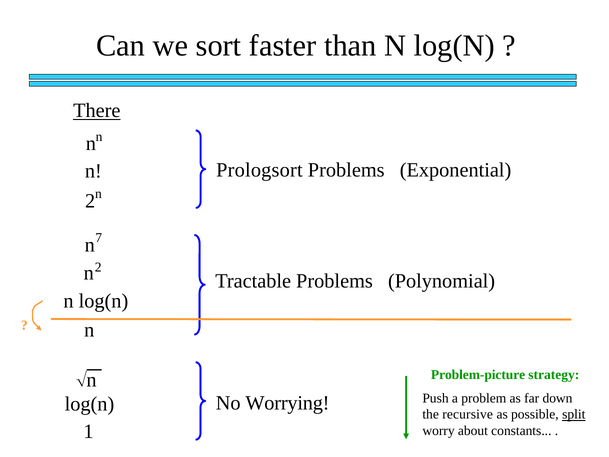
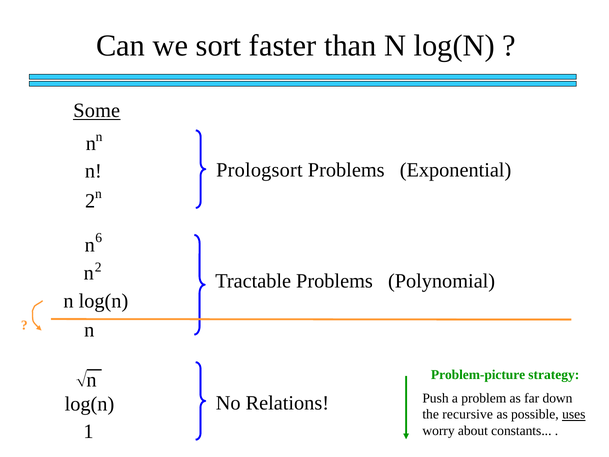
There: There -> Some
7: 7 -> 6
Worrying: Worrying -> Relations
split: split -> uses
